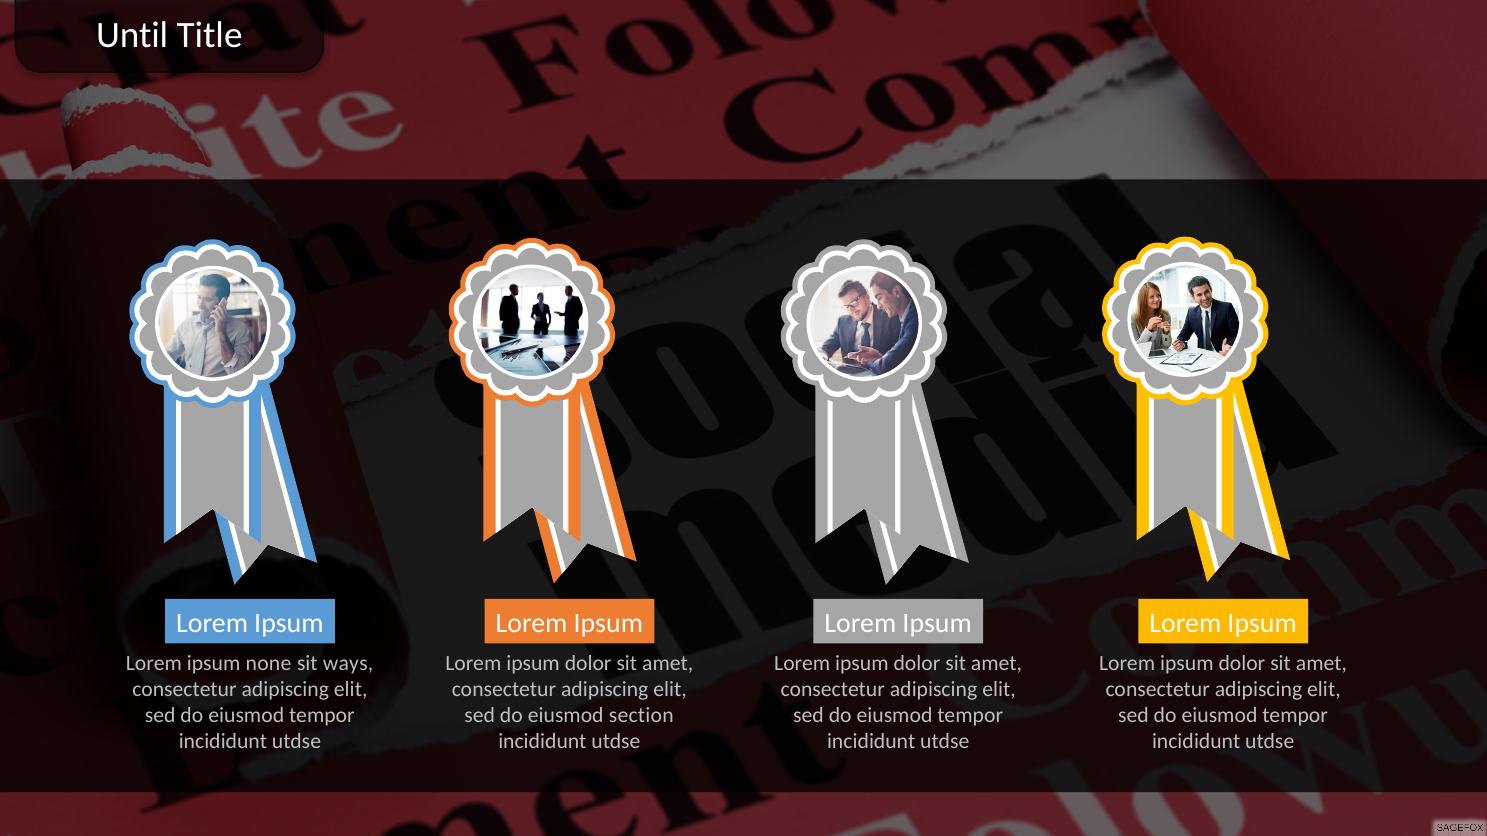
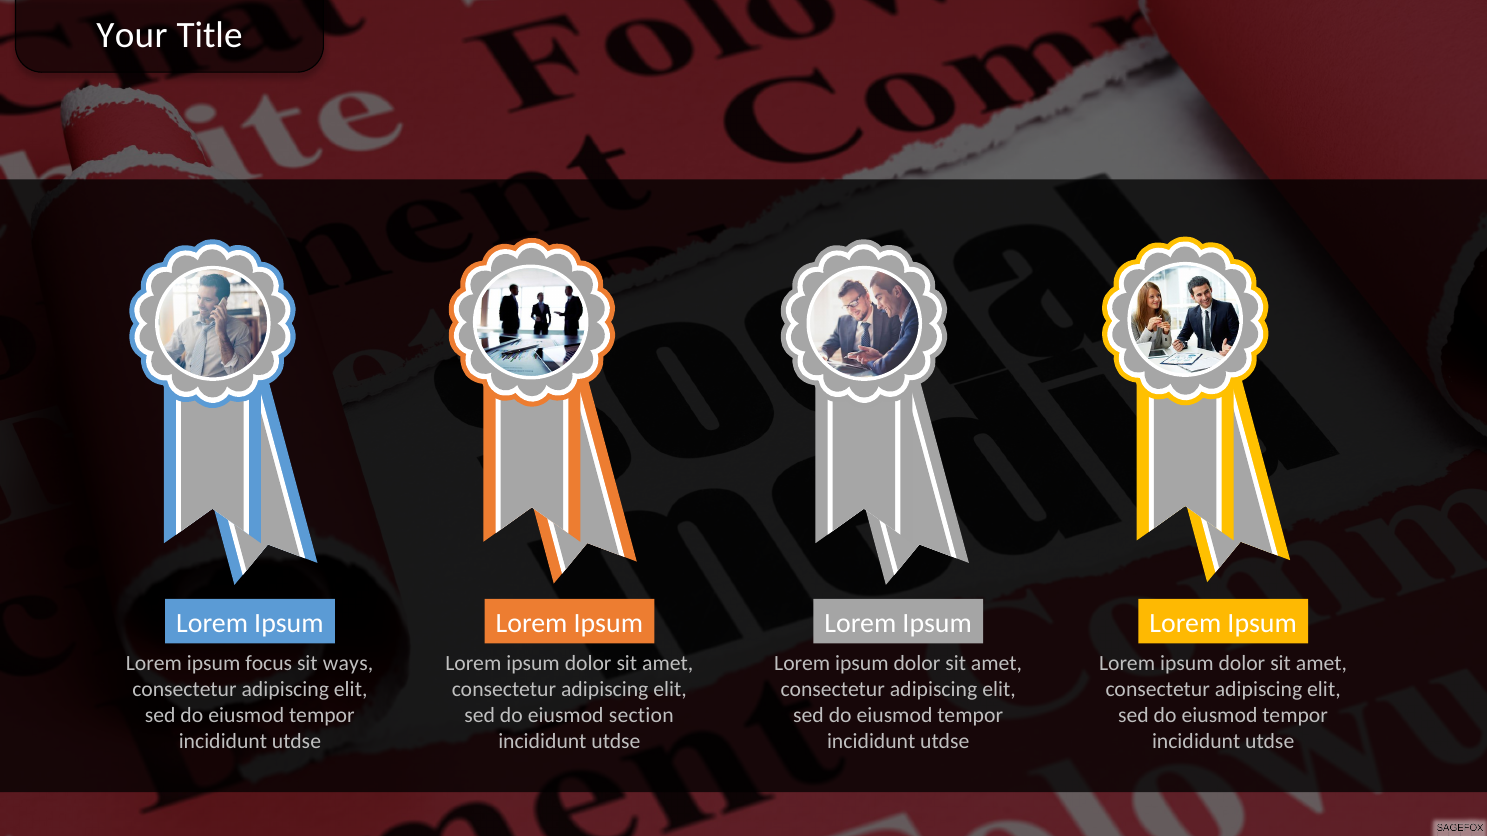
Until: Until -> Your
none: none -> focus
